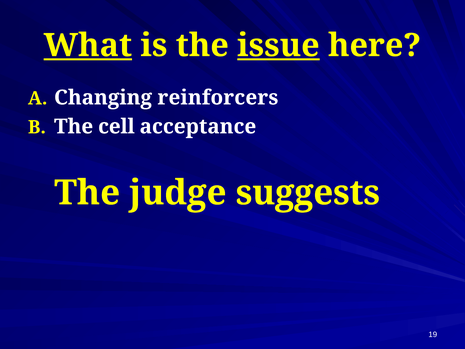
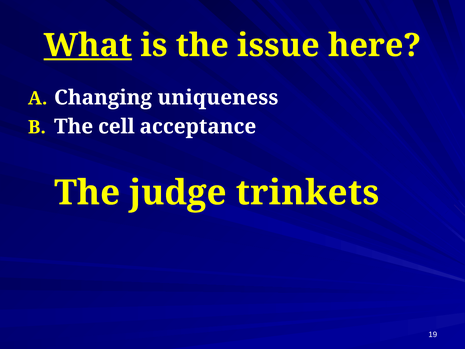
issue underline: present -> none
reinforcers: reinforcers -> uniqueness
suggests: suggests -> trinkets
